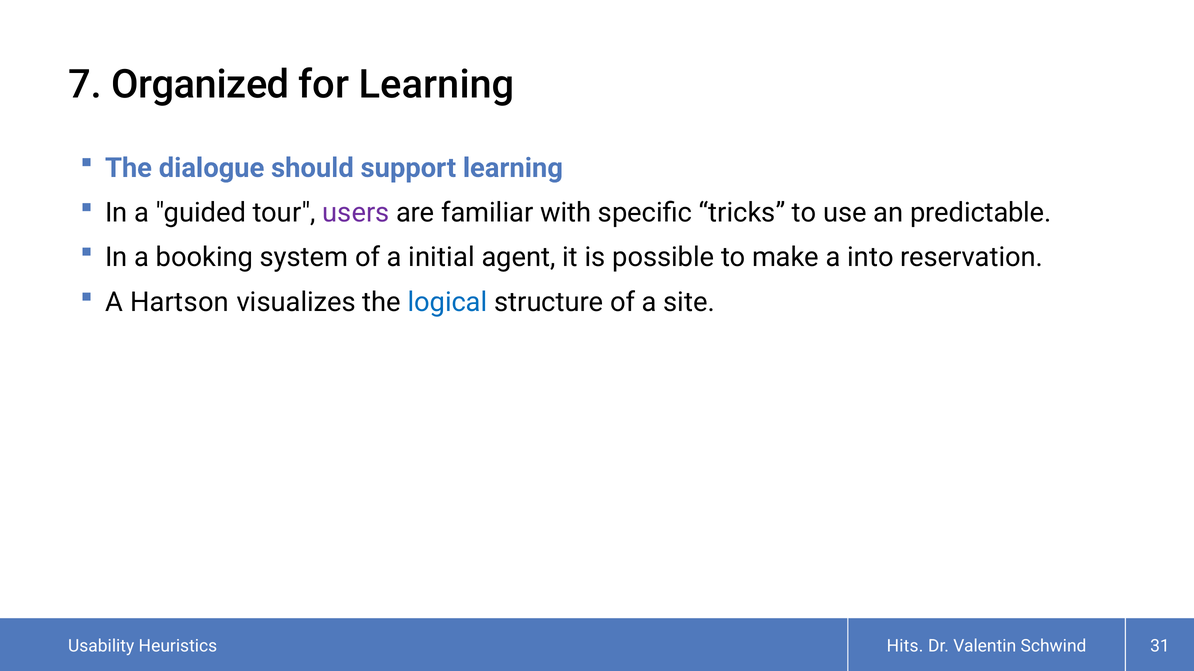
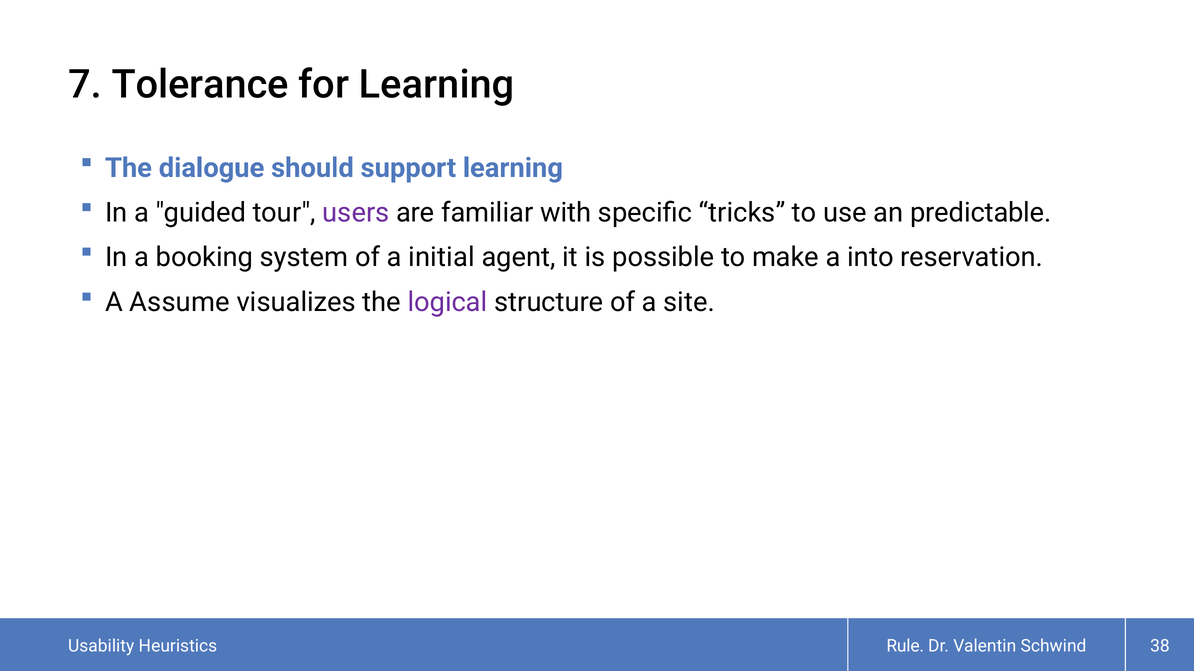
Organized: Organized -> Tolerance
Hartson: Hartson -> Assume
logical colour: blue -> purple
Hits: Hits -> Rule
31: 31 -> 38
